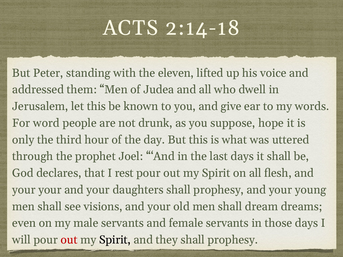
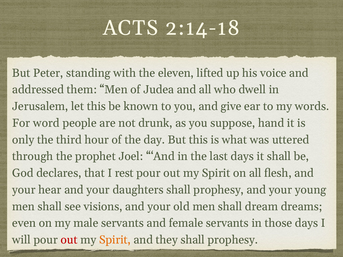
hope: hope -> hand
your your: your -> hear
Spirit at (115, 240) colour: black -> orange
